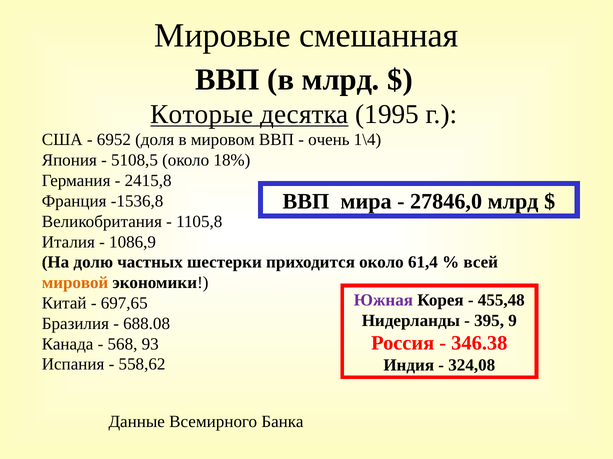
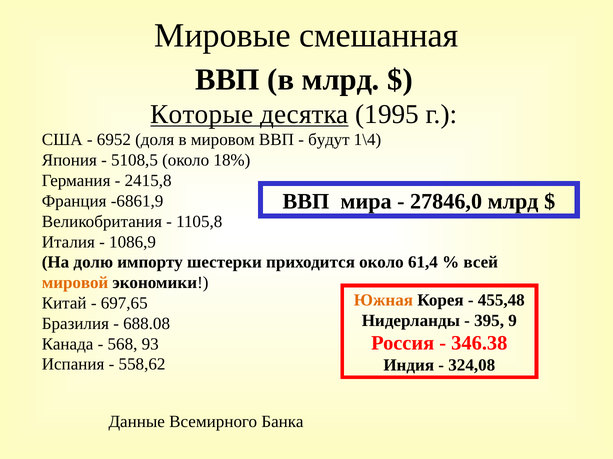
очень: очень -> будут
-1536,8: -1536,8 -> -6861,9
частных: частных -> импорту
Южная colour: purple -> orange
